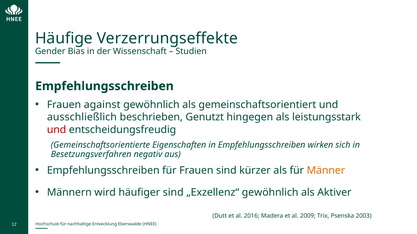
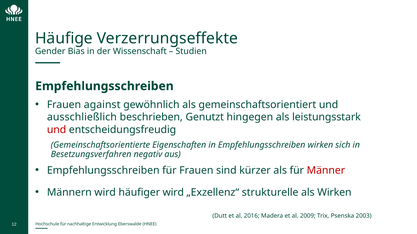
Männer colour: orange -> red
häufiger sind: sind -> wird
„Exzellenz“ gewöhnlich: gewöhnlich -> strukturelle
als Aktiver: Aktiver -> Wirken
